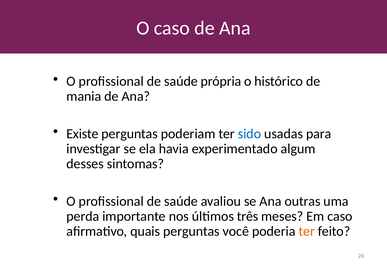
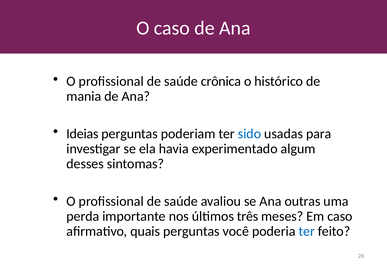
própria: própria -> crônica
Existe: Existe -> Ideias
ter at (307, 231) colour: orange -> blue
